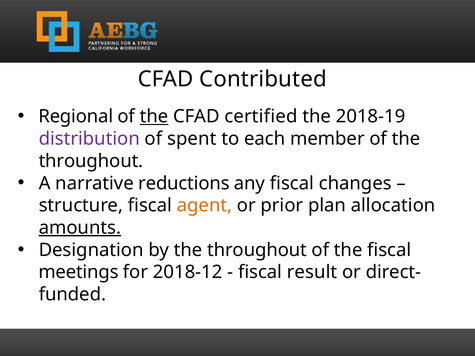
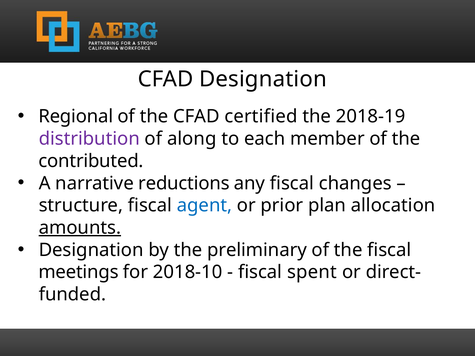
CFAD Contributed: Contributed -> Designation
the at (154, 117) underline: present -> none
spent: spent -> along
throughout at (91, 161): throughout -> contributed
agent colour: orange -> blue
by the throughout: throughout -> preliminary
2018-12: 2018-12 -> 2018-10
result: result -> spent
